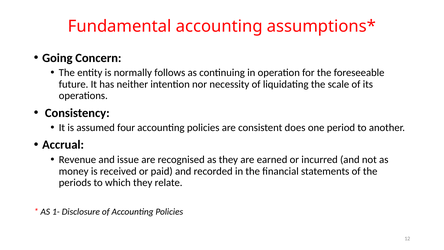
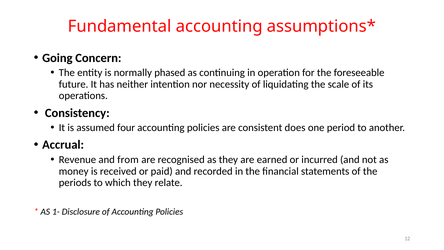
follows: follows -> phased
issue: issue -> from
